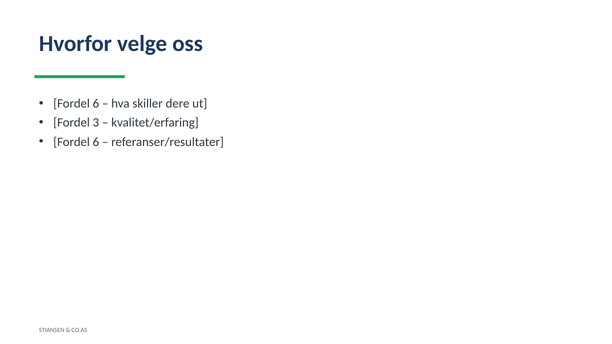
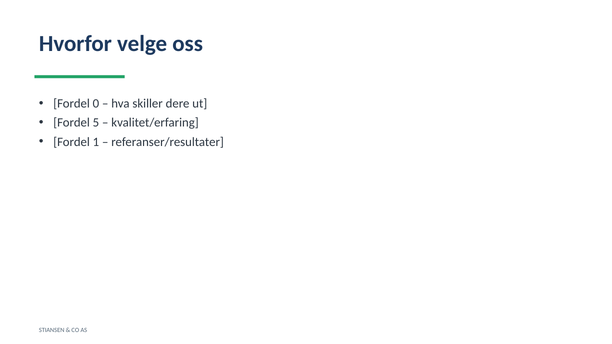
6 at (96, 104): 6 -> 0
3: 3 -> 5
6 at (96, 142): 6 -> 1
